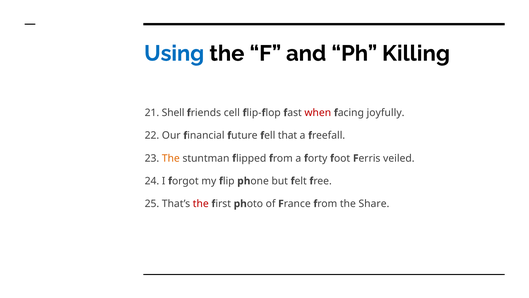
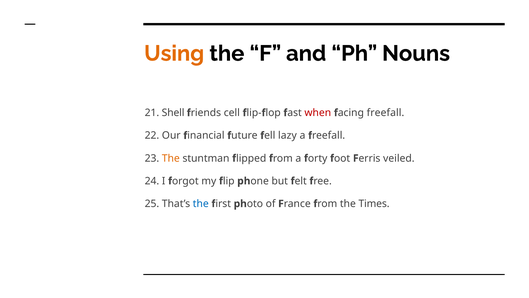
Using colour: blue -> orange
Killing: Killing -> Nouns
facing joyfully: joyfully -> freefall
that: that -> lazy
the at (201, 203) colour: red -> blue
Share: Share -> Times
